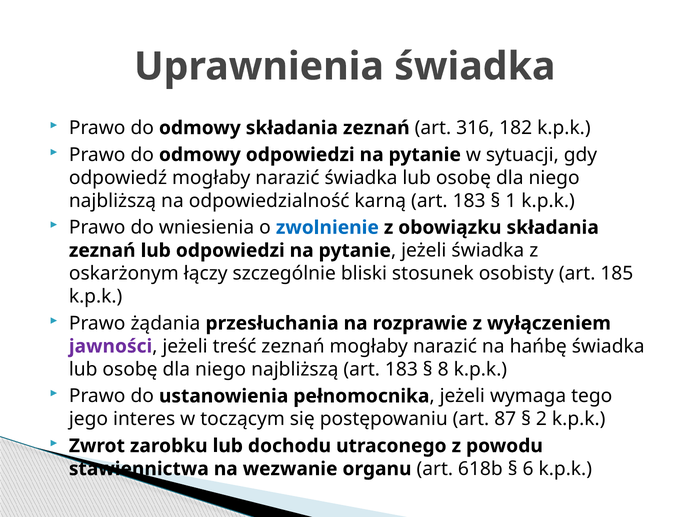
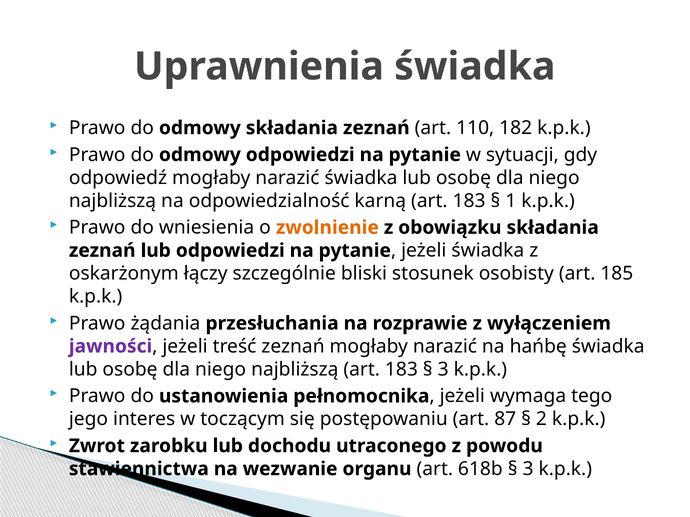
316: 316 -> 110
zwolnienie colour: blue -> orange
8 at (443, 370): 8 -> 3
6 at (528, 469): 6 -> 3
